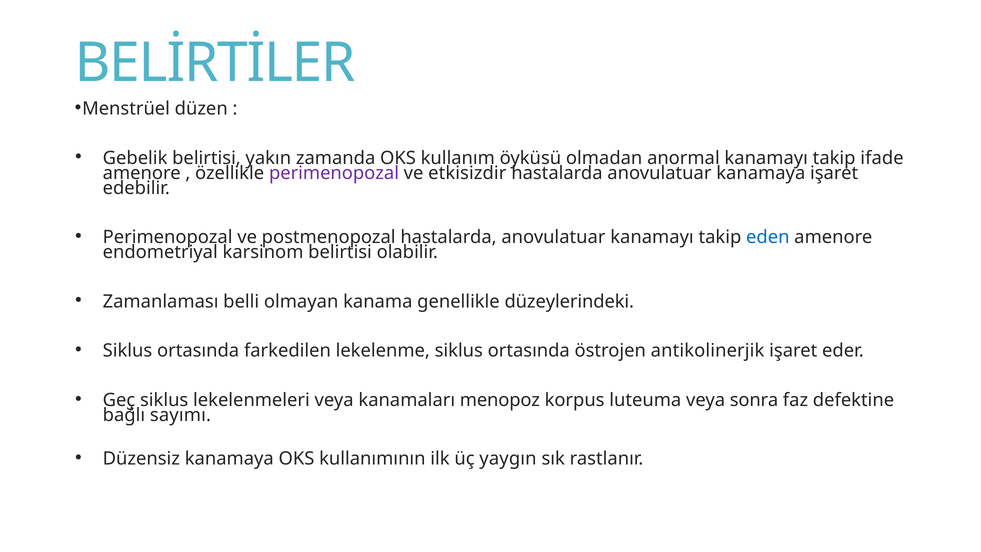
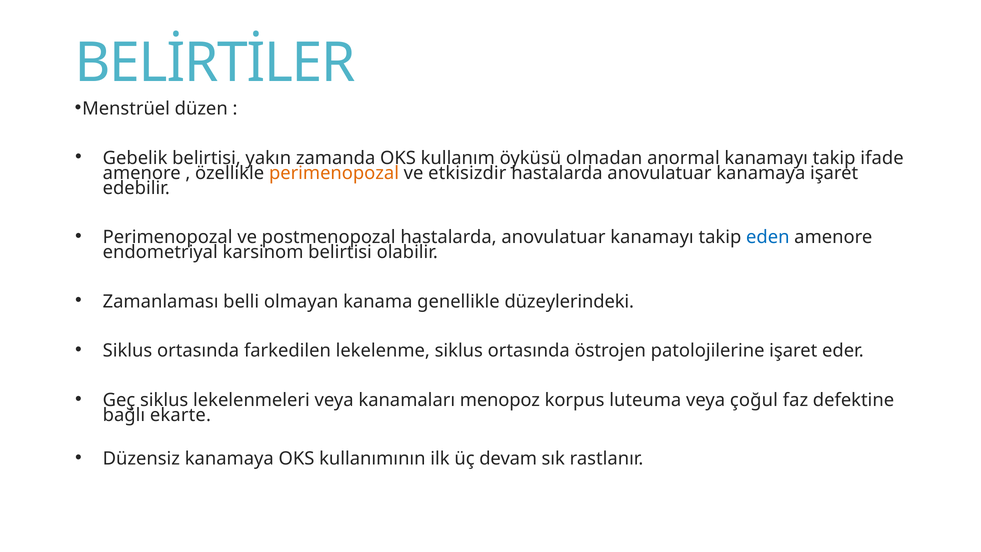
perimenopozal at (334, 173) colour: purple -> orange
antikolinerjik: antikolinerjik -> patolojilerine
sonra: sonra -> çoğul
sayımı: sayımı -> ekarte
yaygın: yaygın -> devam
